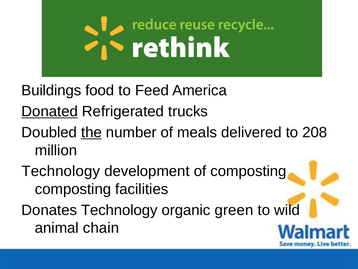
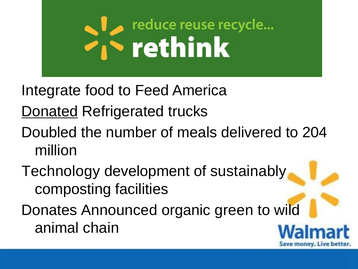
Buildings: Buildings -> Integrate
the underline: present -> none
208: 208 -> 204
of composting: composting -> sustainably
Donates Technology: Technology -> Announced
